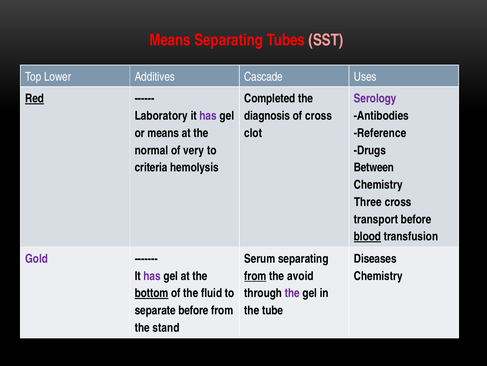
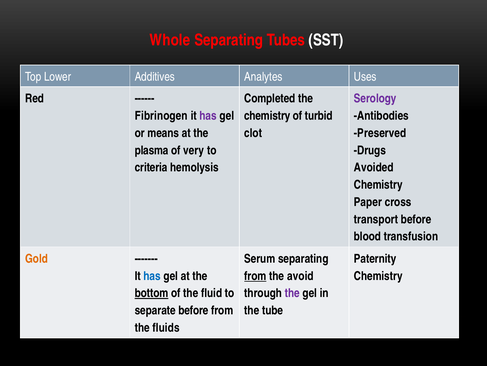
Means at (170, 40): Means -> Whole
SST colour: pink -> white
Cascade: Cascade -> Analytes
Red underline: present -> none
Laboratory: Laboratory -> Fibrinogen
diagnosis at (267, 116): diagnosis -> chemistry
of cross: cross -> turbid
Reference: Reference -> Preserved
normal: normal -> plasma
Between: Between -> Avoided
Three: Three -> Paper
blood underline: present -> none
Gold colour: purple -> orange
Diseases: Diseases -> Paternity
has at (152, 275) colour: purple -> blue
stand: stand -> fluids
